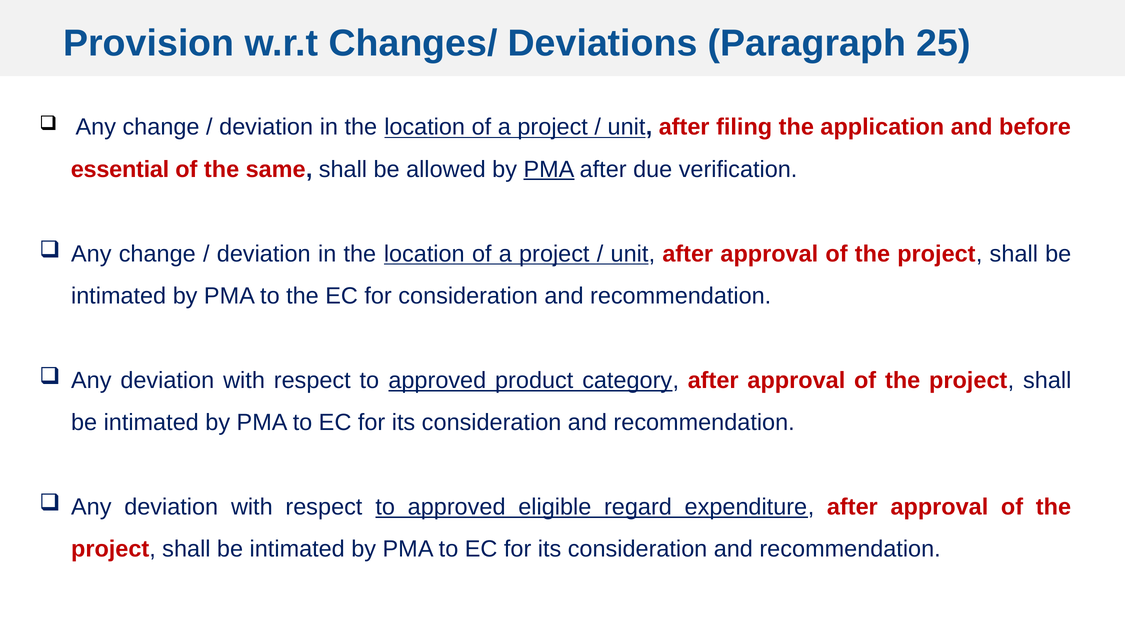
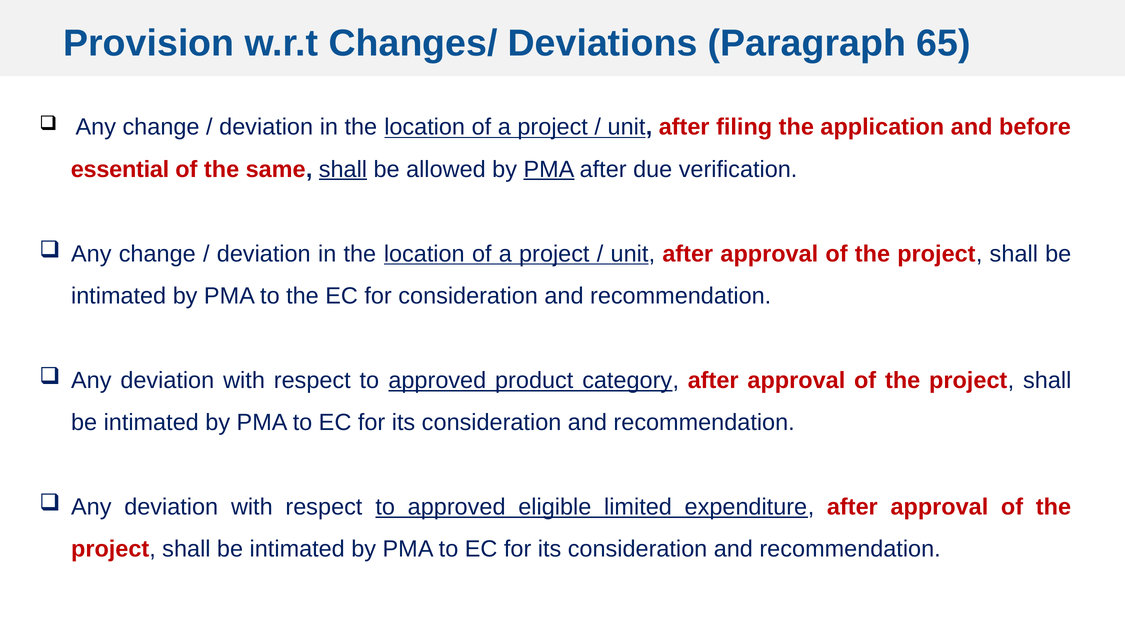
25: 25 -> 65
shall at (343, 169) underline: none -> present
regard: regard -> limited
